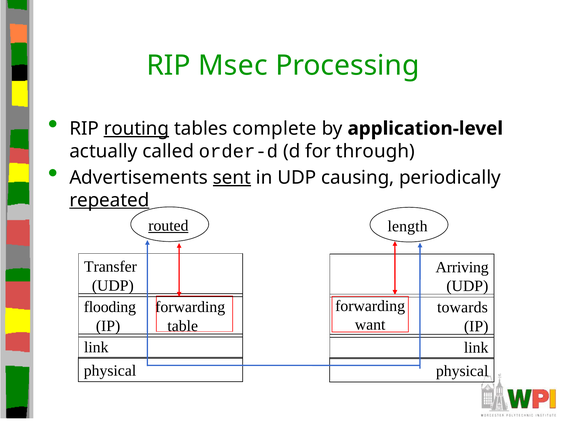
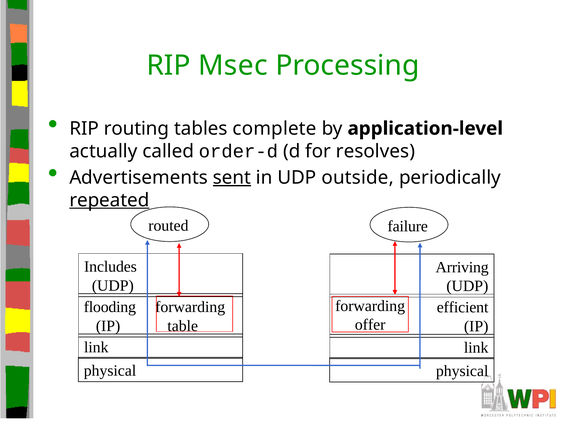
routing underline: present -> none
through: through -> resolves
causing: causing -> outside
routed underline: present -> none
length: length -> failure
Transfer: Transfer -> Includes
towards: towards -> efficient
want: want -> offer
